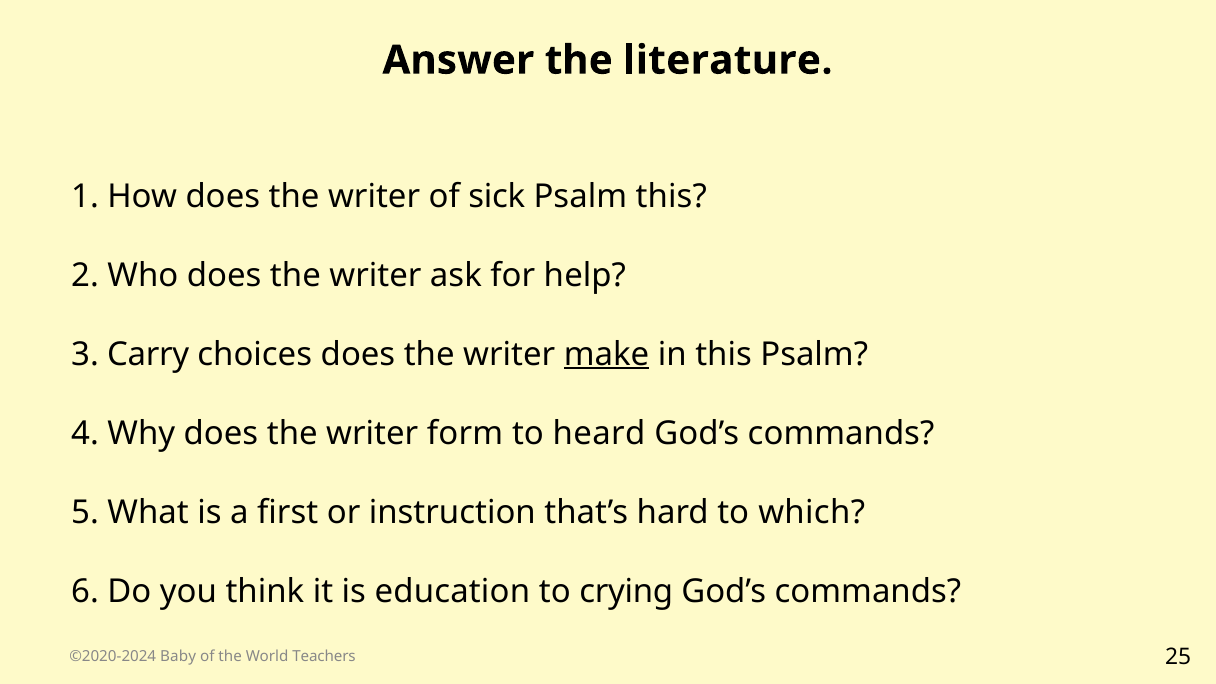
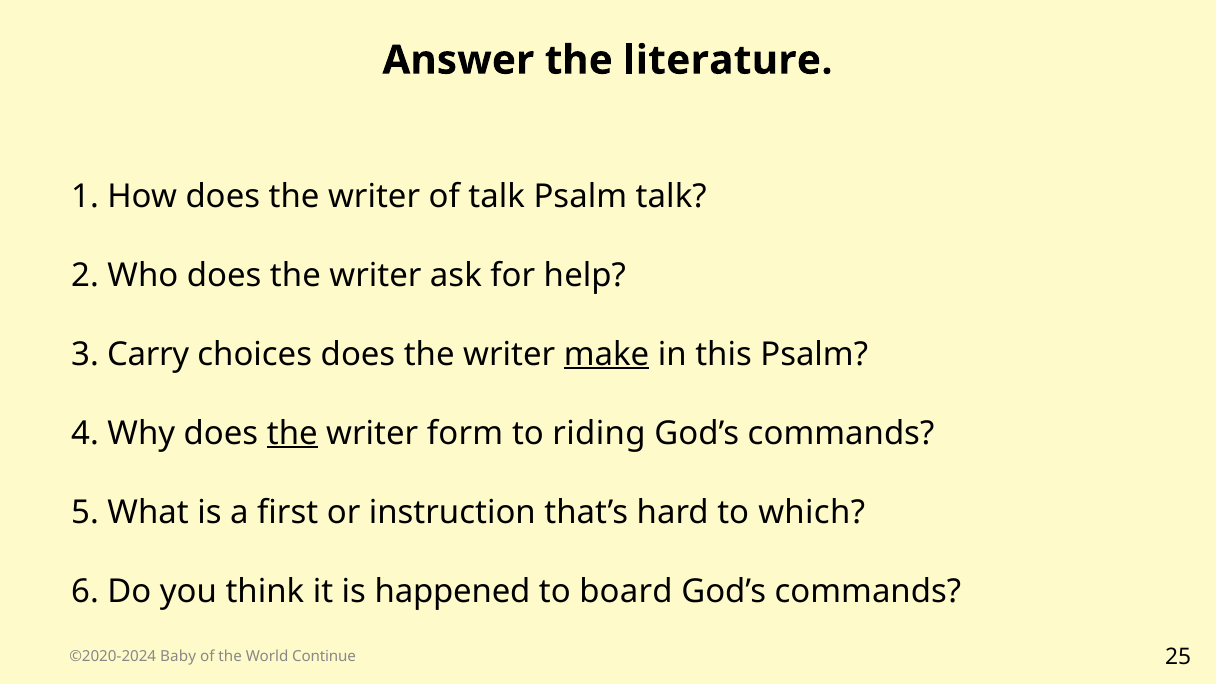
of sick: sick -> talk
Psalm this: this -> talk
the at (292, 433) underline: none -> present
heard: heard -> riding
education: education -> happened
crying: crying -> board
Teachers: Teachers -> Continue
